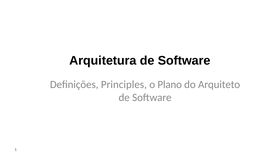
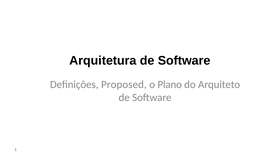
Principles: Principles -> Proposed
